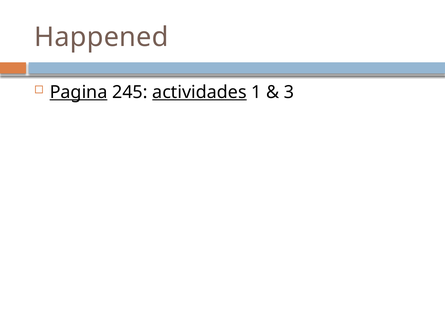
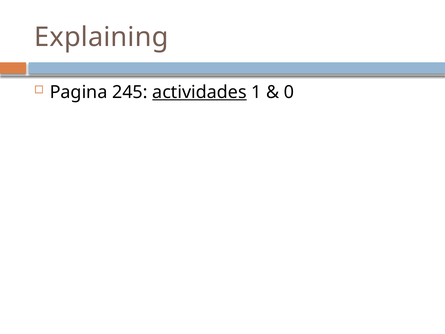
Happened: Happened -> Explaining
Pagina underline: present -> none
3: 3 -> 0
